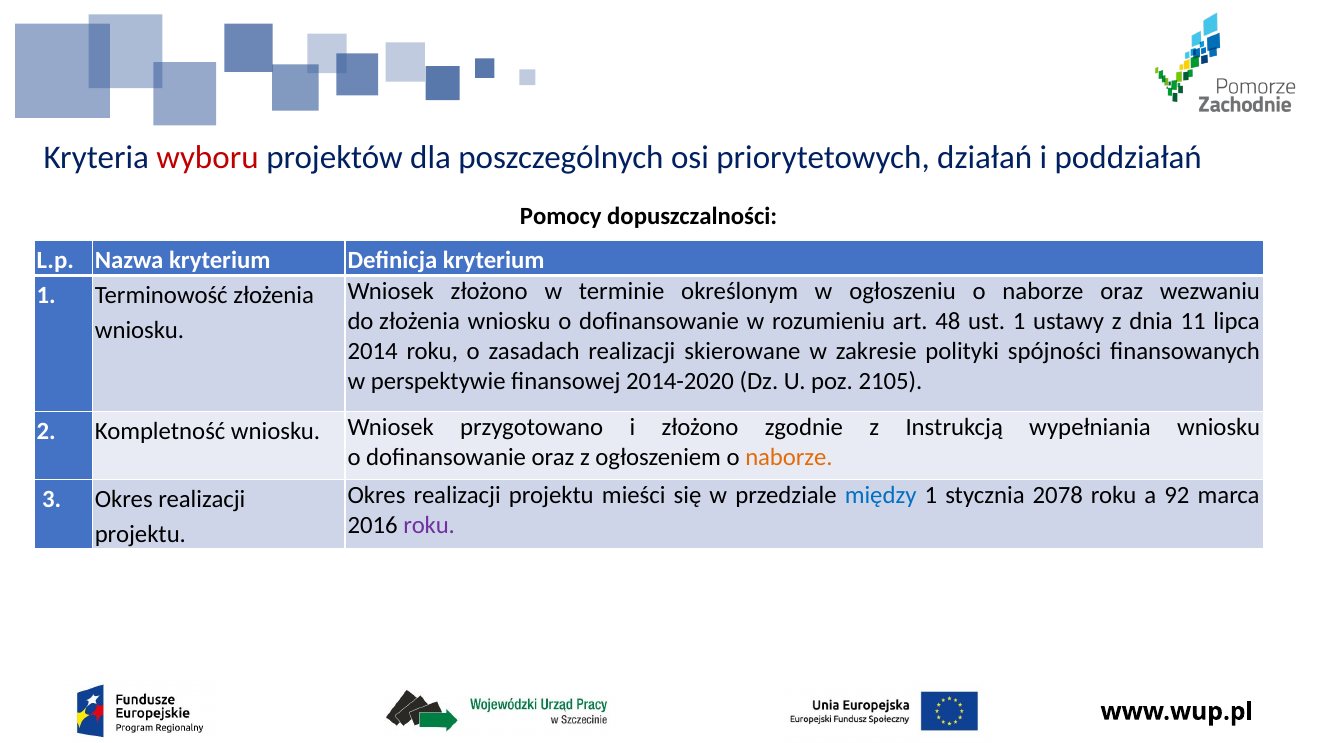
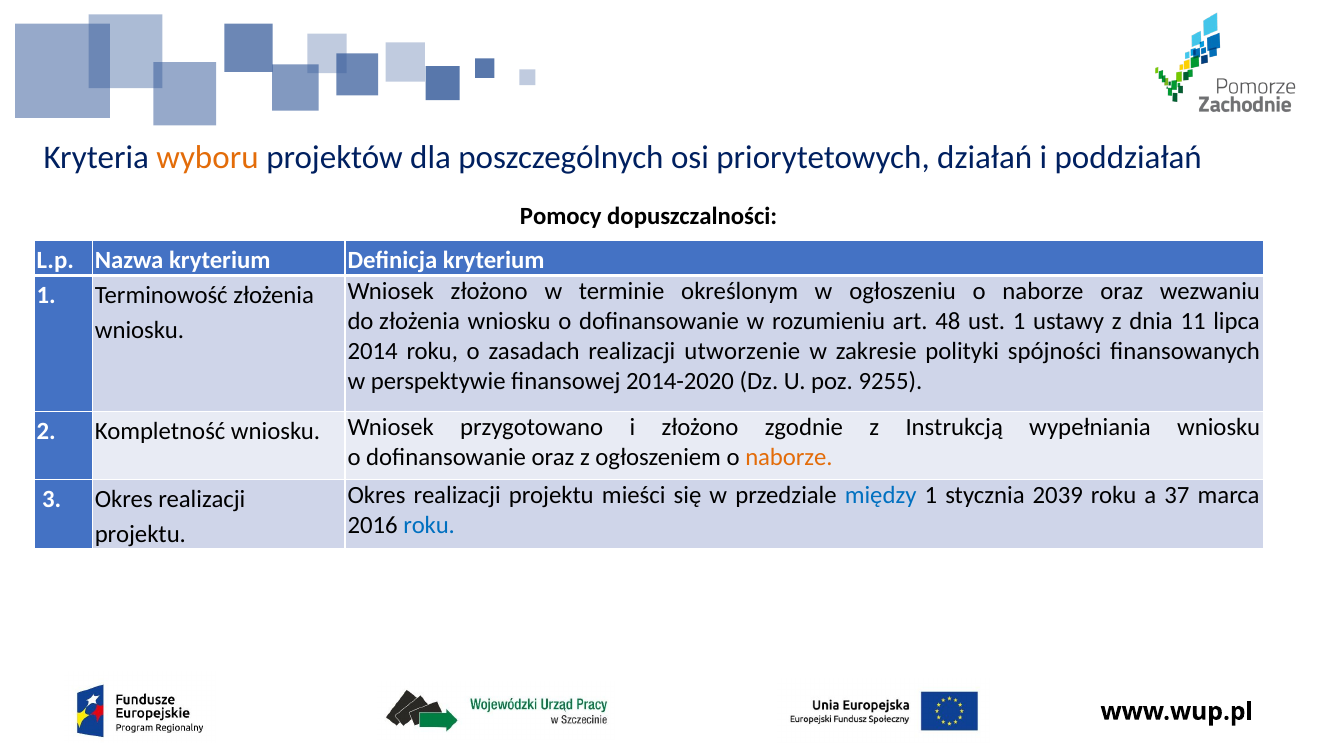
wyboru colour: red -> orange
skierowane: skierowane -> utworzenie
2105: 2105 -> 9255
2078: 2078 -> 2039
92: 92 -> 37
roku at (429, 525) colour: purple -> blue
